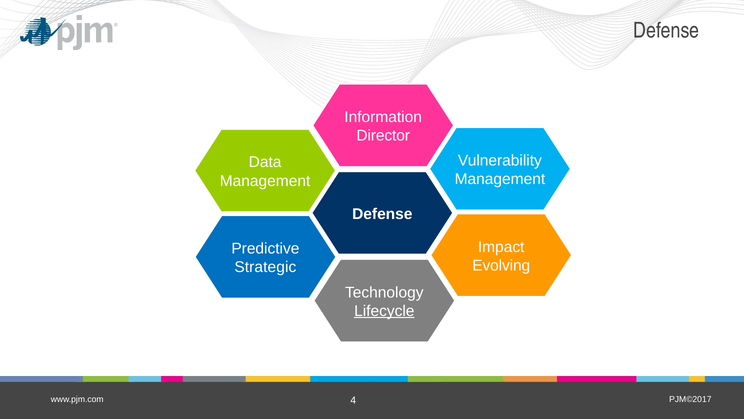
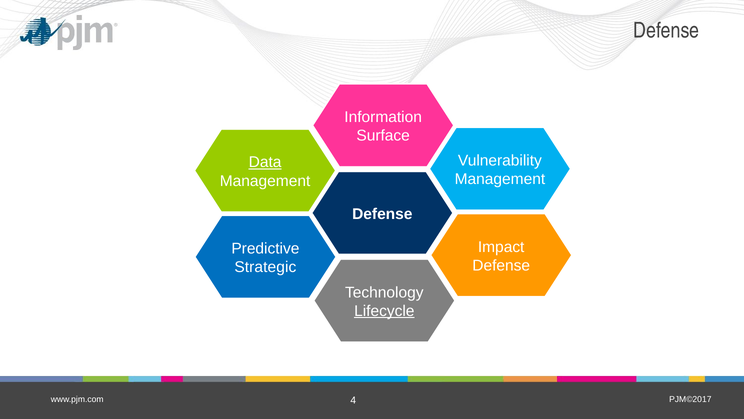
Director: Director -> Surface
Data underline: none -> present
Evolving at (501, 265): Evolving -> Defense
